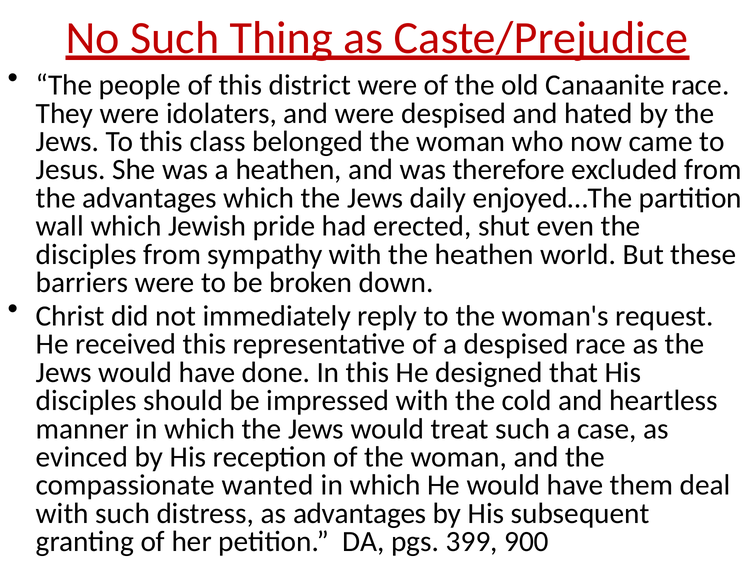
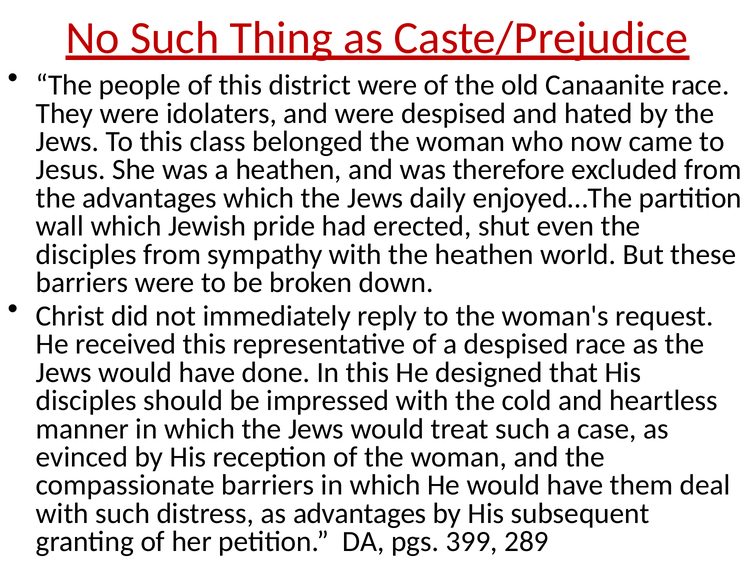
compassionate wanted: wanted -> barriers
900: 900 -> 289
